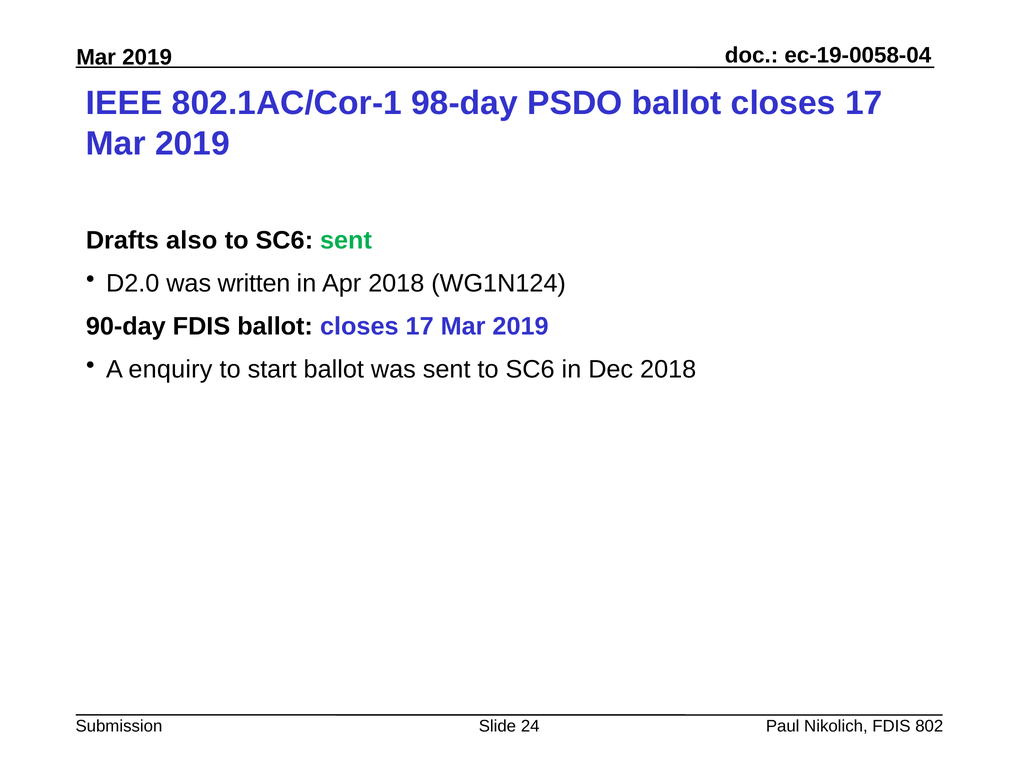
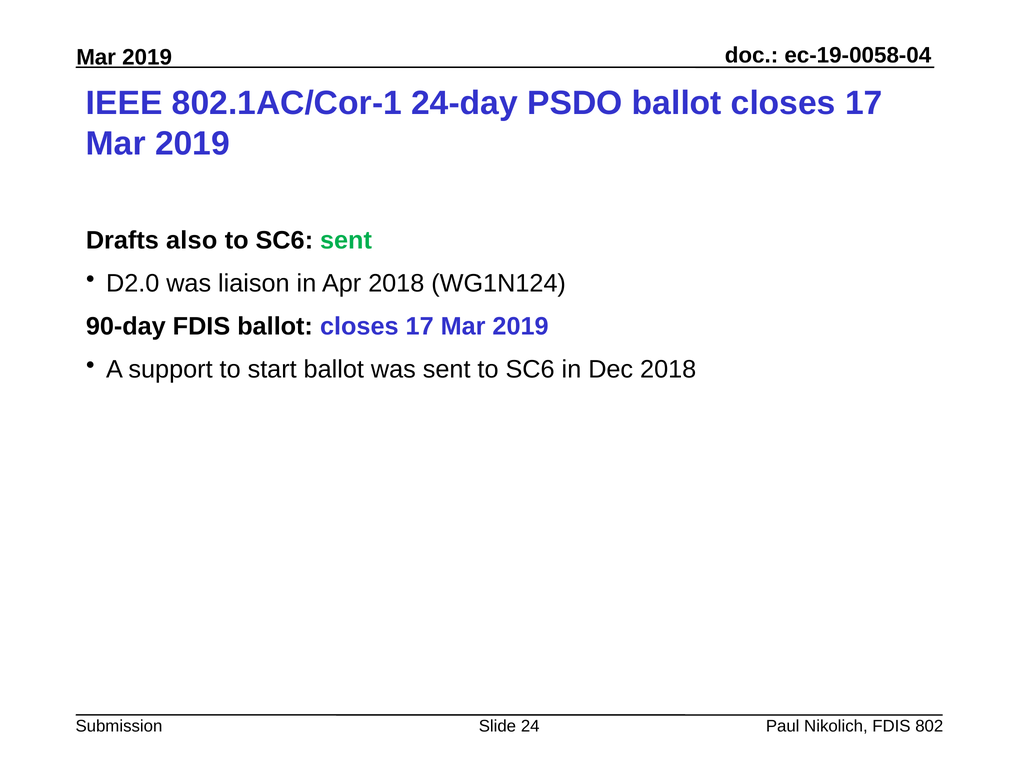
98-day: 98-day -> 24-day
written: written -> liaison
enquiry: enquiry -> support
